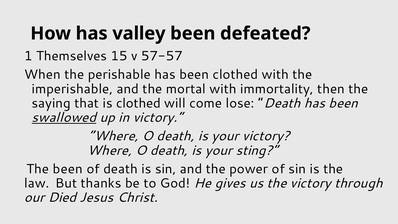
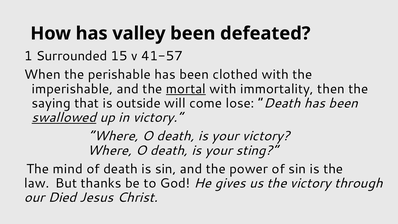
Themselves: Themselves -> Surrounded
57-57: 57-57 -> 41-57
mortal underline: none -> present
is clothed: clothed -> outside
The been: been -> mind
